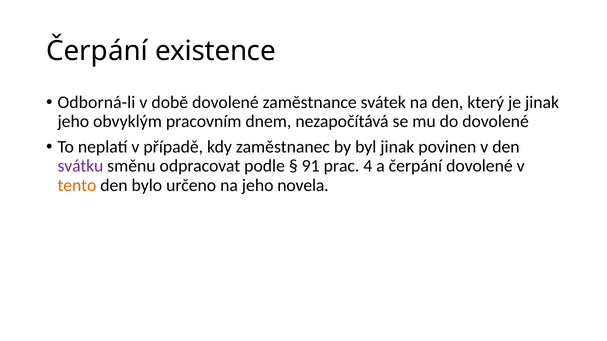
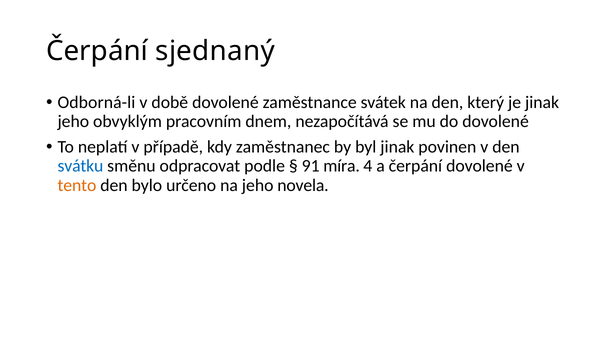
existence: existence -> sjednaný
svátku colour: purple -> blue
prac: prac -> míra
